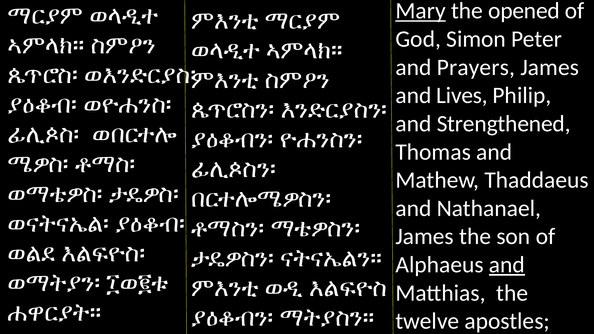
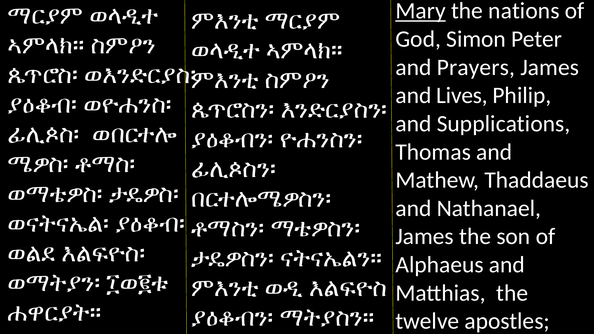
opened: opened -> nations
Strengthened: Strengthened -> Supplications
and at (507, 265) underline: present -> none
